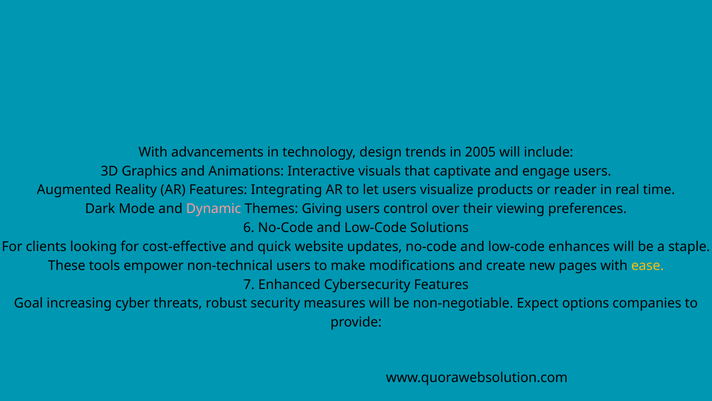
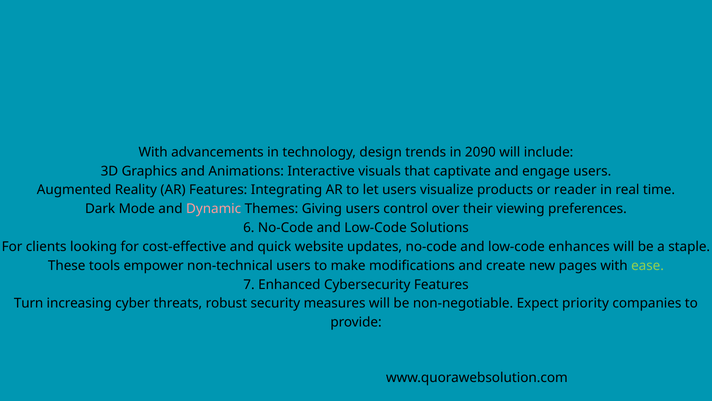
2005: 2005 -> 2090
ease colour: yellow -> light green
Goal: Goal -> Turn
options: options -> priority
